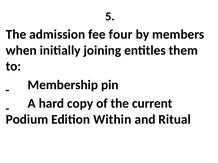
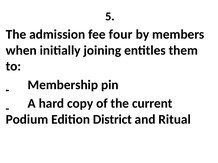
Within: Within -> District
